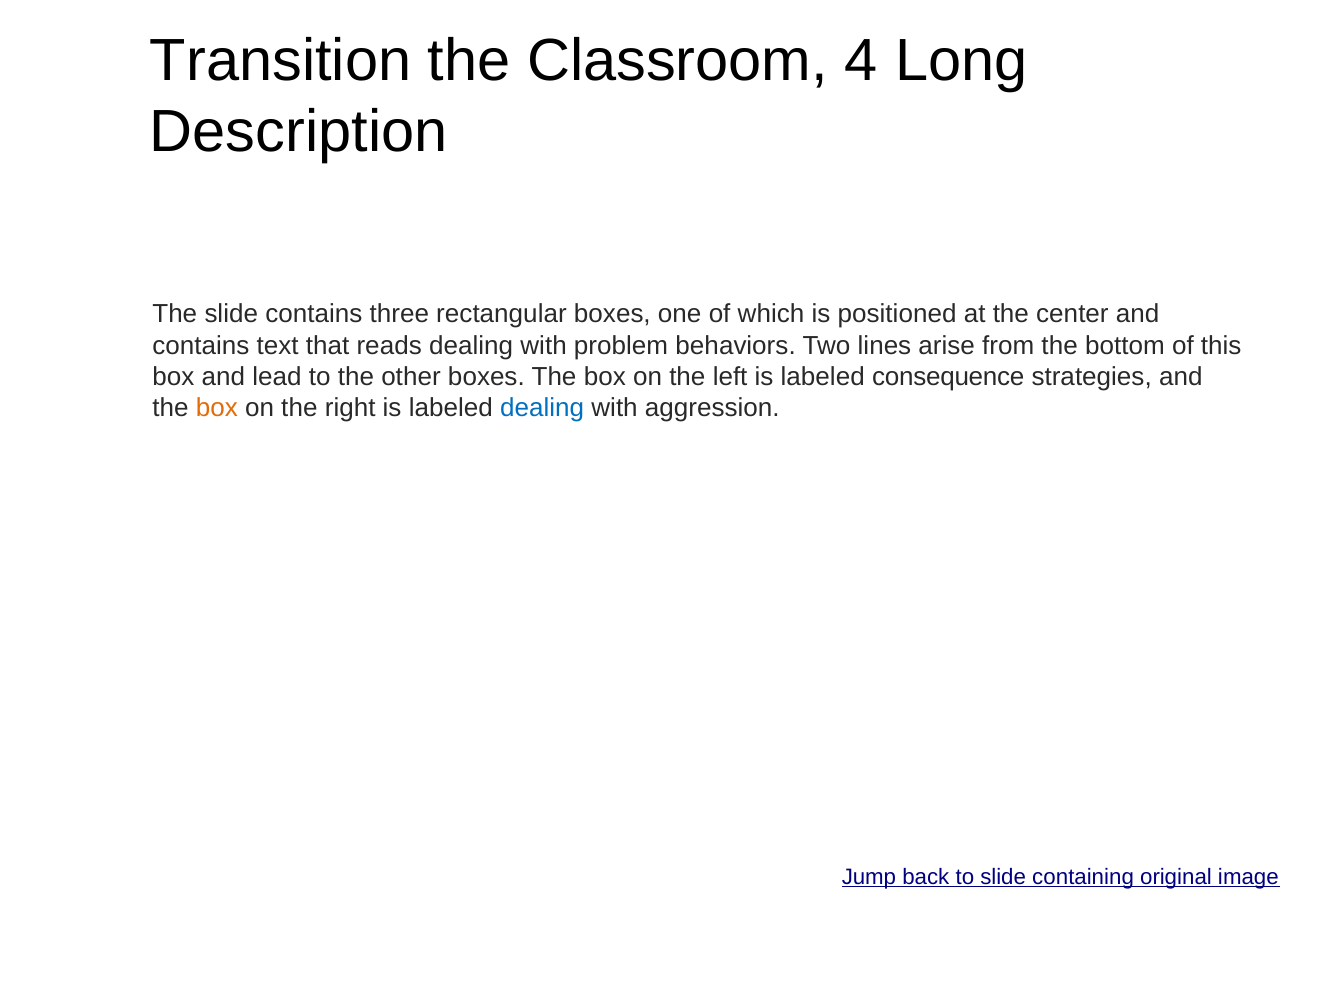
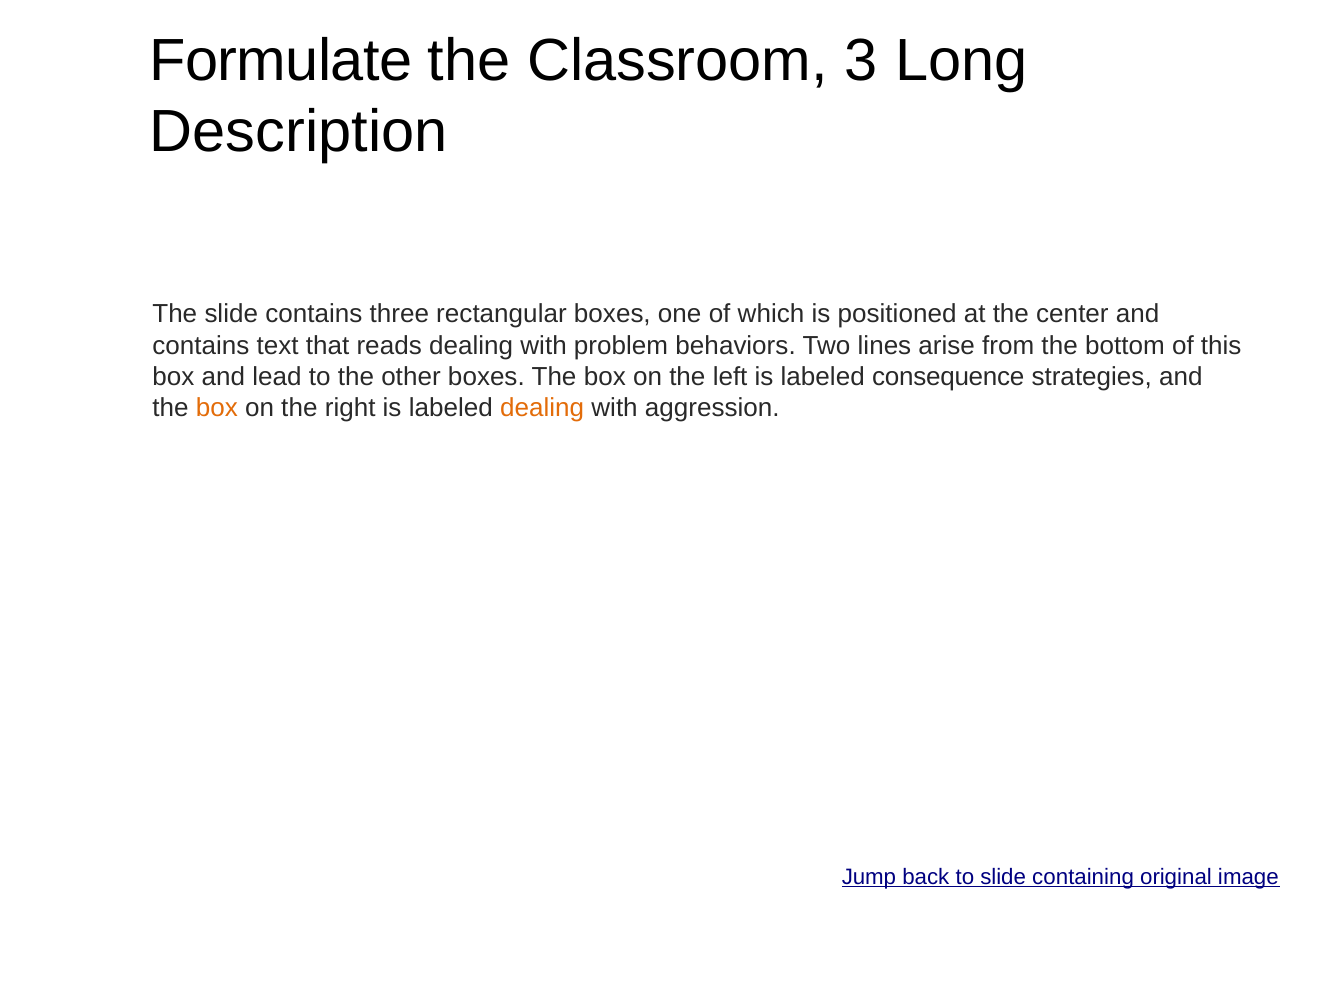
Transition: Transition -> Formulate
4: 4 -> 3
dealing at (542, 408) colour: blue -> orange
